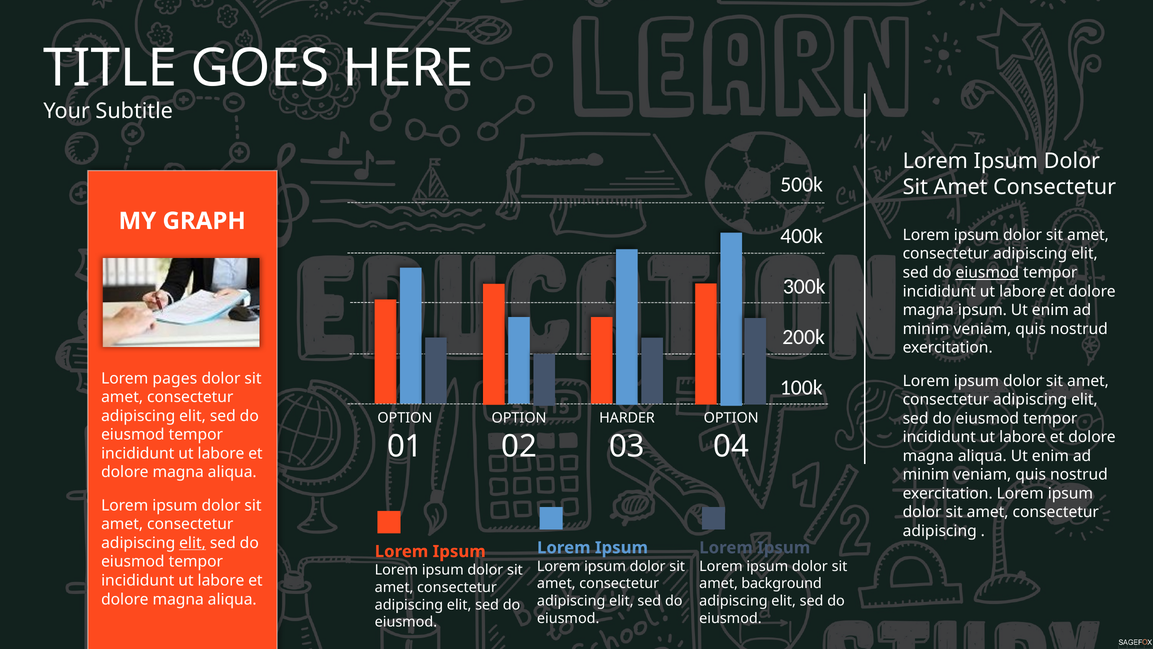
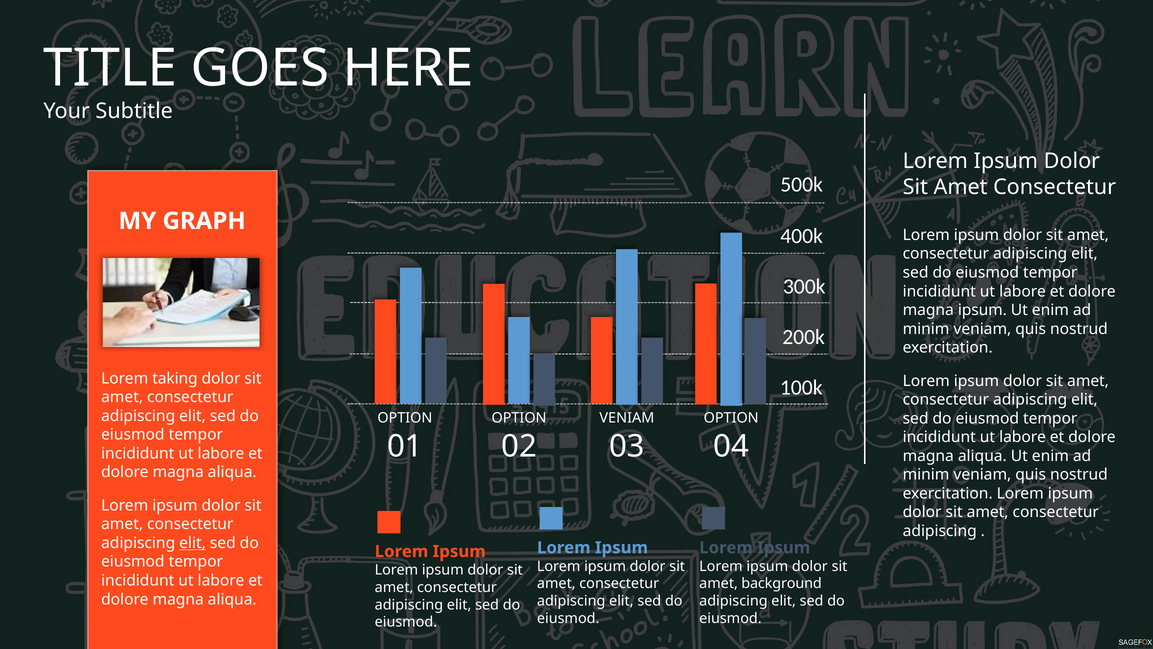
eiusmod at (987, 272) underline: present -> none
pages: pages -> taking
HARDER at (627, 418): HARDER -> VENIAM
